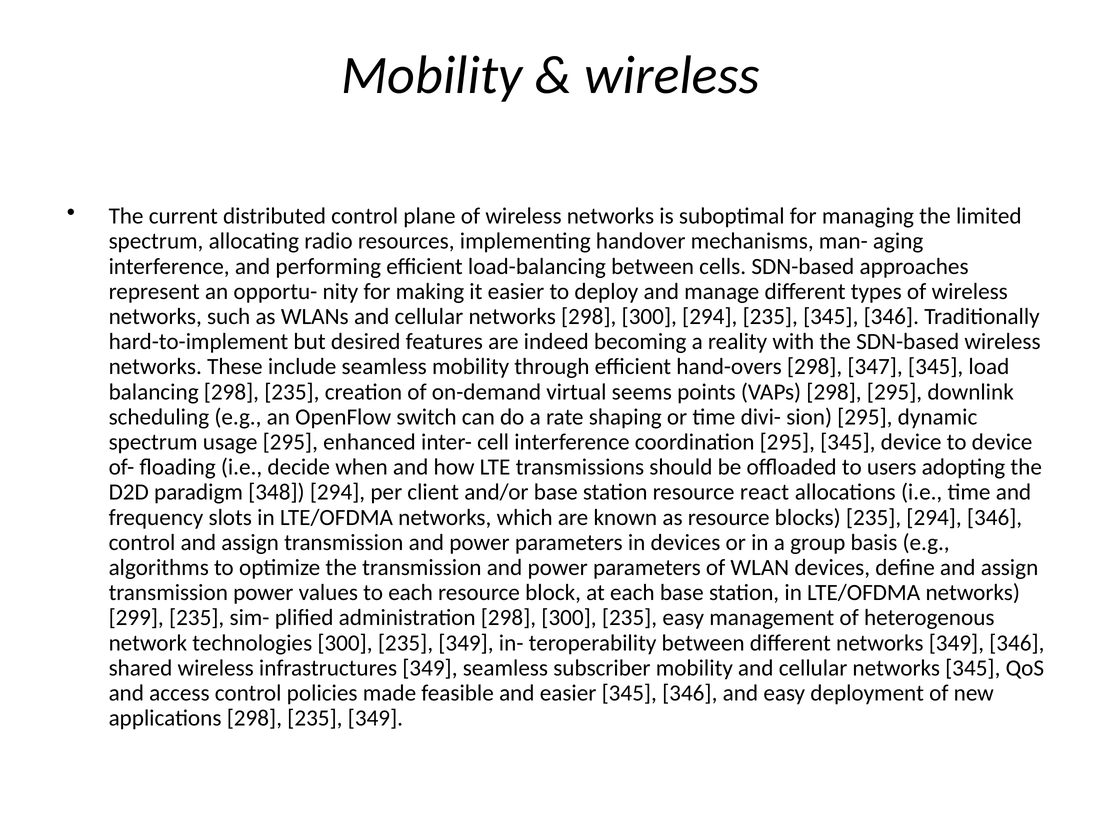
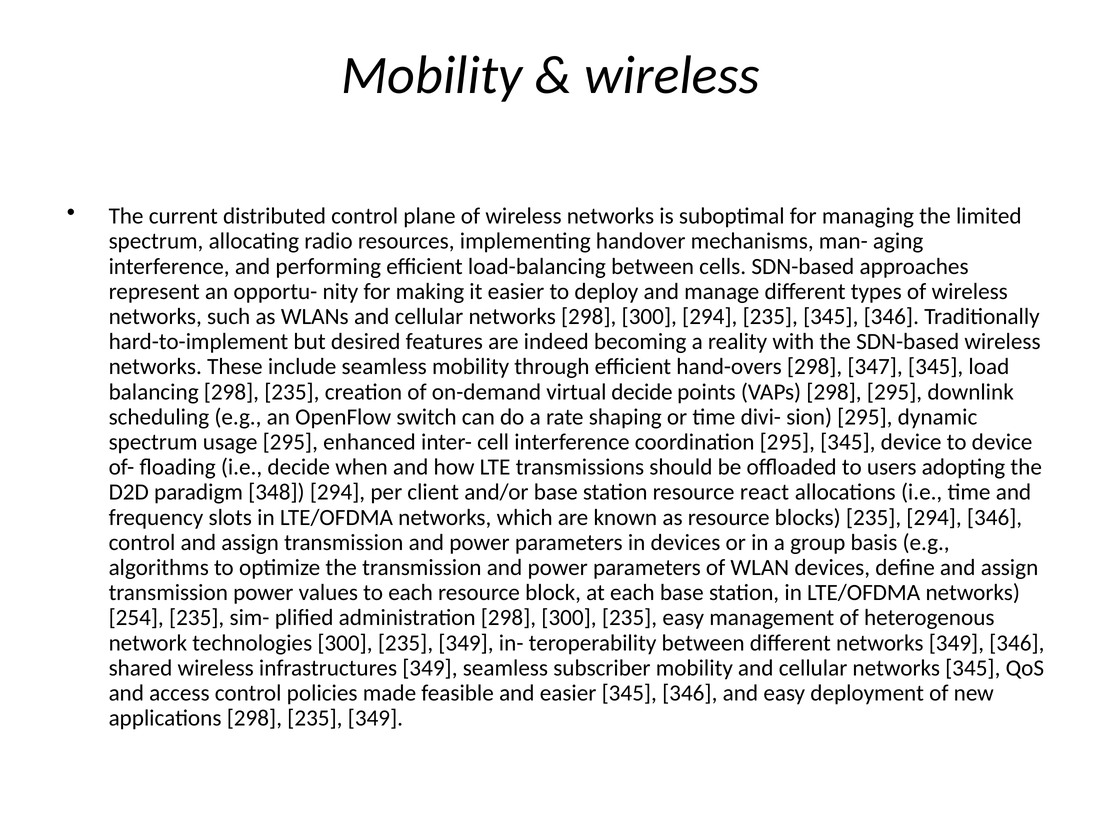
virtual seems: seems -> decide
299: 299 -> 254
